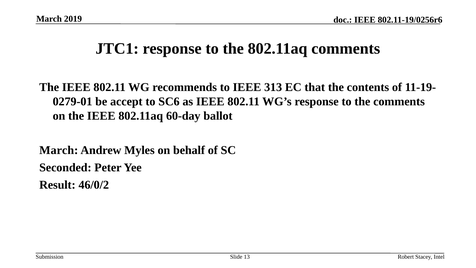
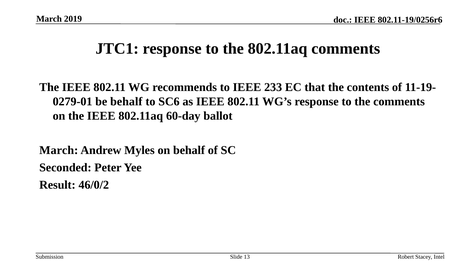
313: 313 -> 233
be accept: accept -> behalf
